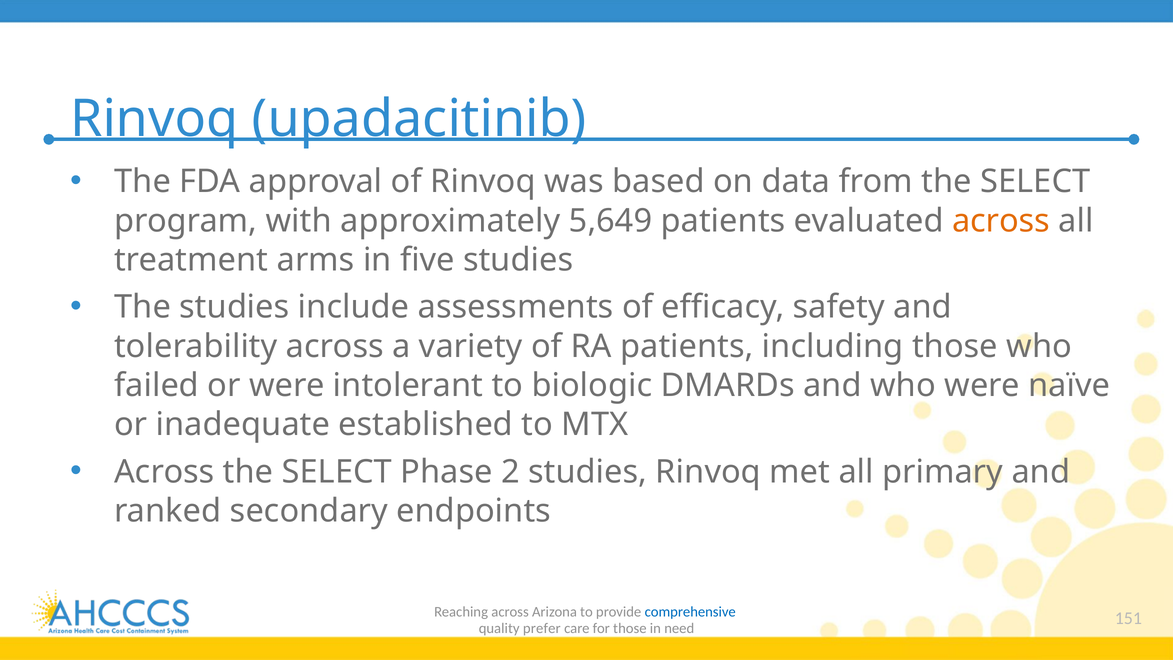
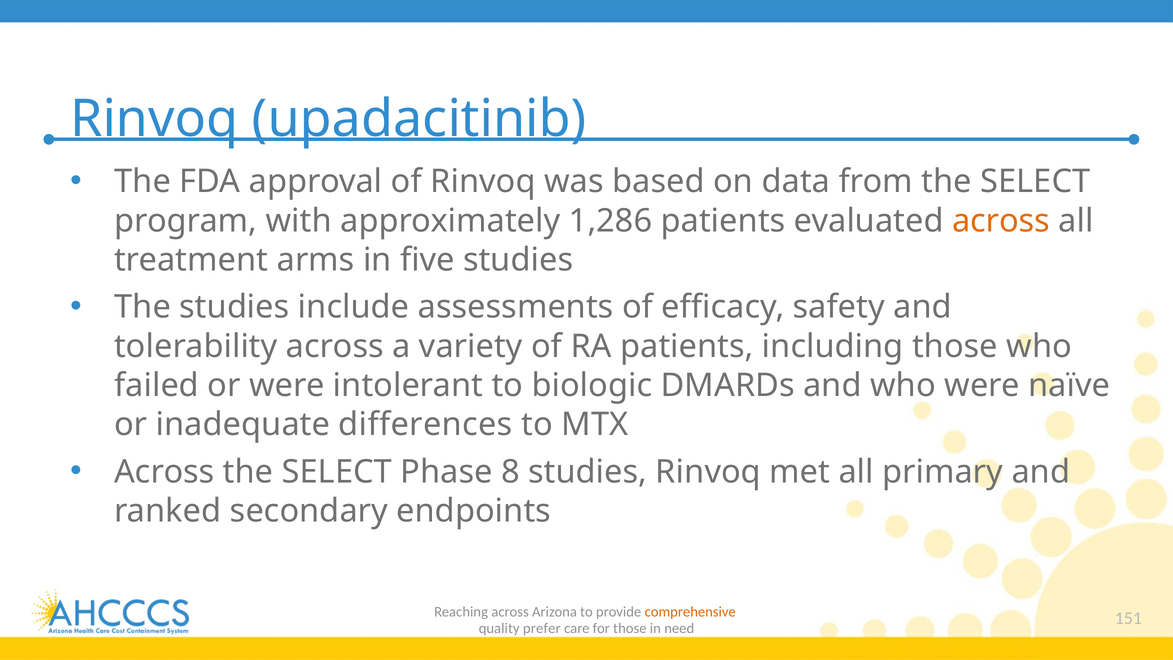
5,649: 5,649 -> 1,286
established: established -> differences
2: 2 -> 8
comprehensive colour: blue -> orange
